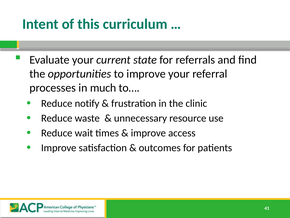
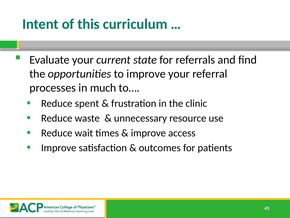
notify: notify -> spent
